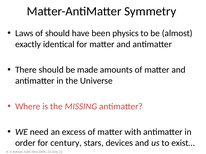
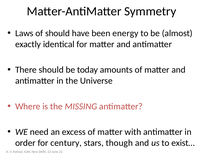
physics: physics -> energy
made: made -> today
devices: devices -> though
